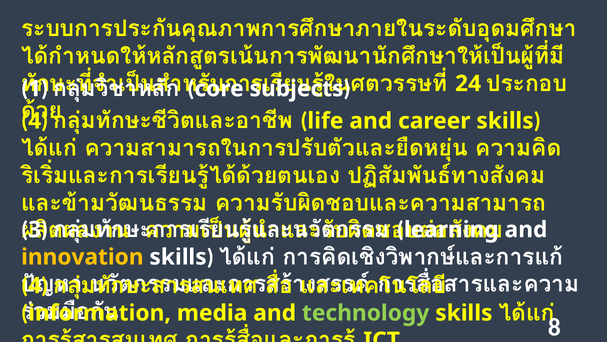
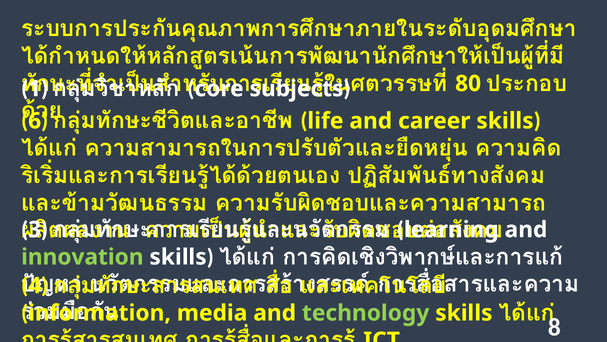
24: 24 -> 80
4 at (35, 121): 4 -> 6
innovation colour: yellow -> light green
